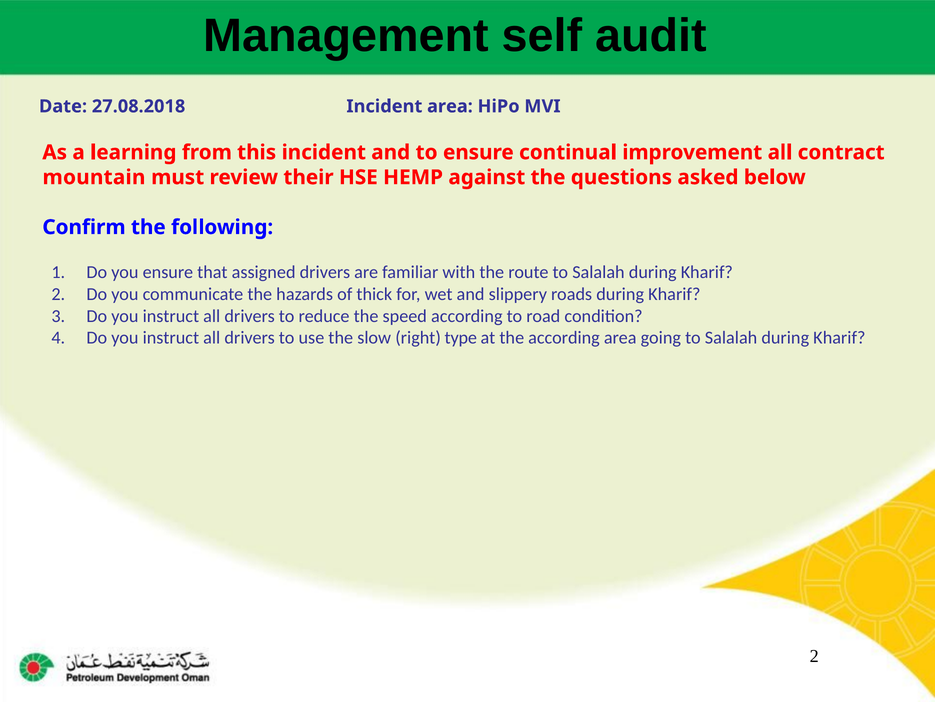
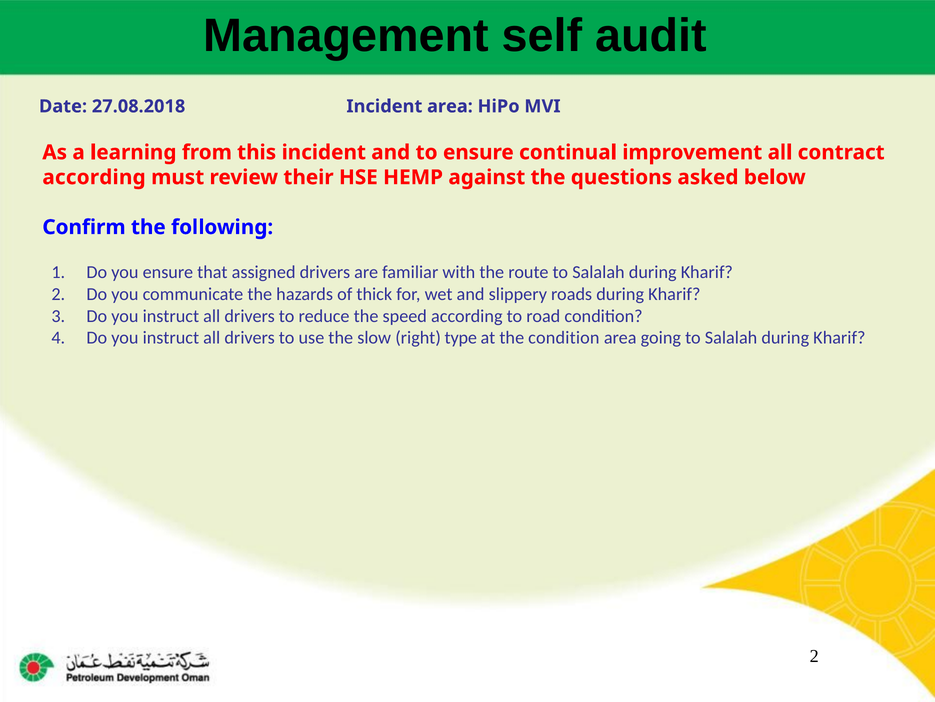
mountain at (94, 177): mountain -> according
the according: according -> condition
